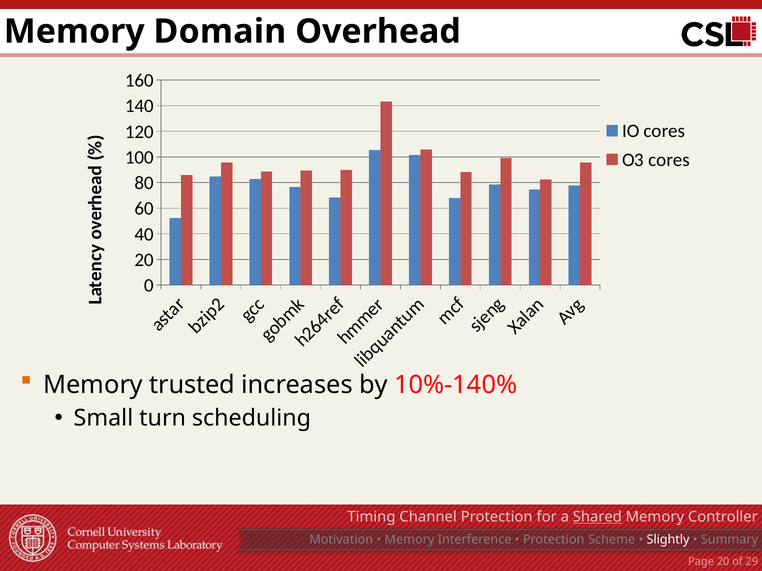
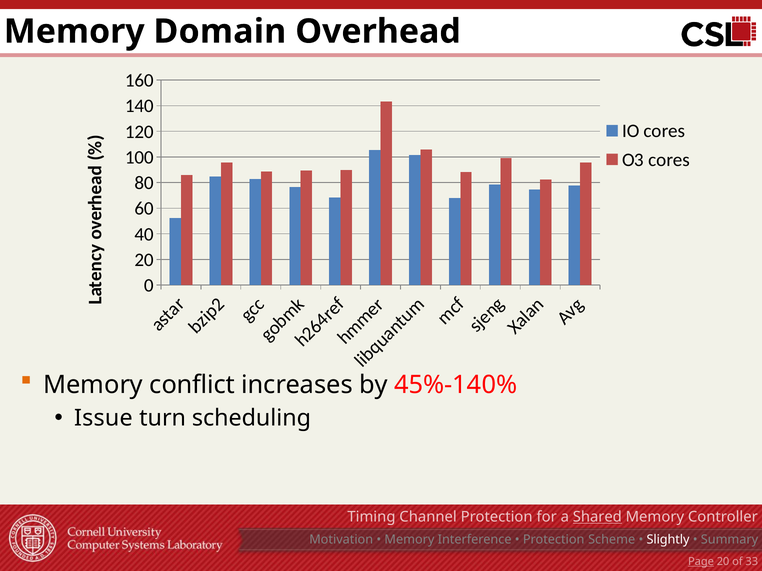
trusted: trusted -> conflict
10%-140%: 10%-140% -> 45%-140%
Small: Small -> Issue
Page underline: none -> present
29: 29 -> 33
